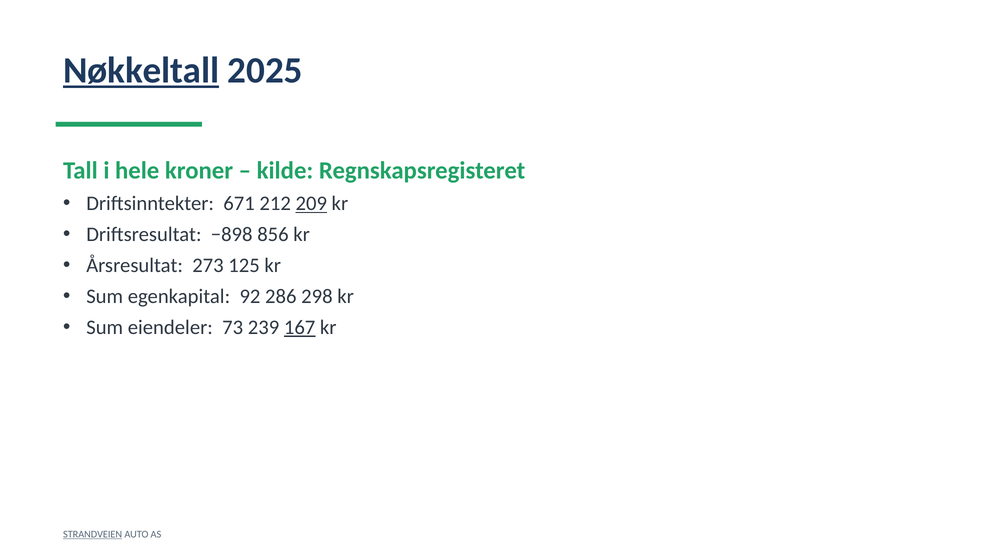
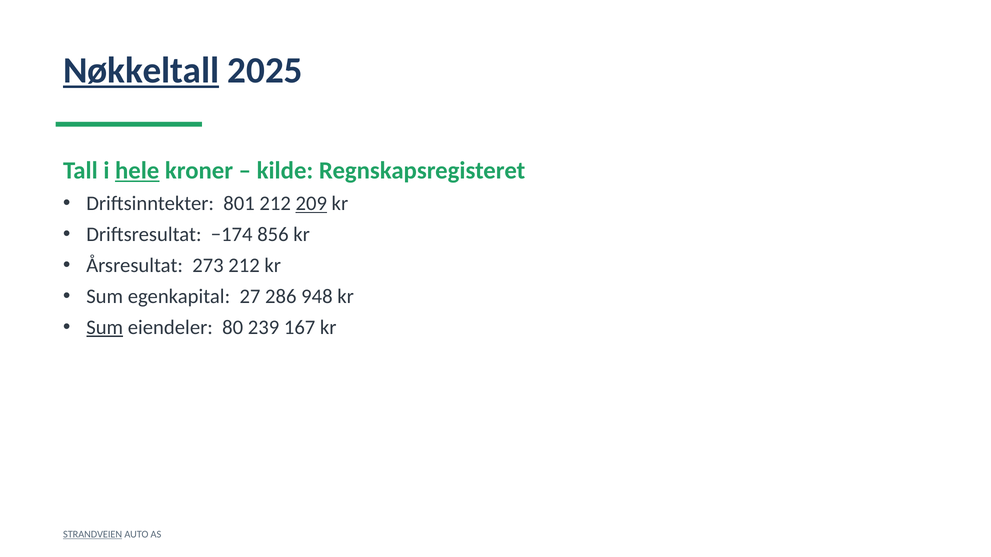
hele underline: none -> present
671: 671 -> 801
−898: −898 -> −174
273 125: 125 -> 212
92: 92 -> 27
298: 298 -> 948
Sum at (105, 328) underline: none -> present
73: 73 -> 80
167 underline: present -> none
